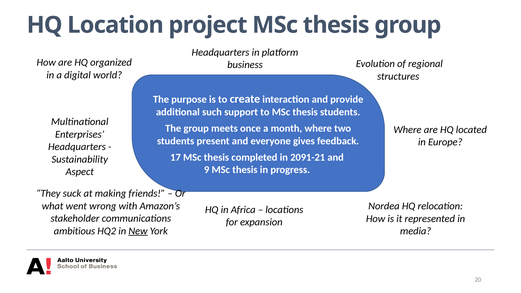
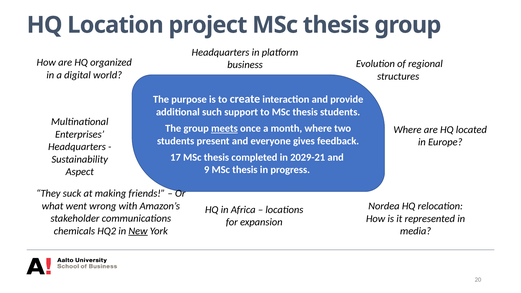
meets underline: none -> present
2091-21: 2091-21 -> 2029-21
ambitious: ambitious -> chemicals
